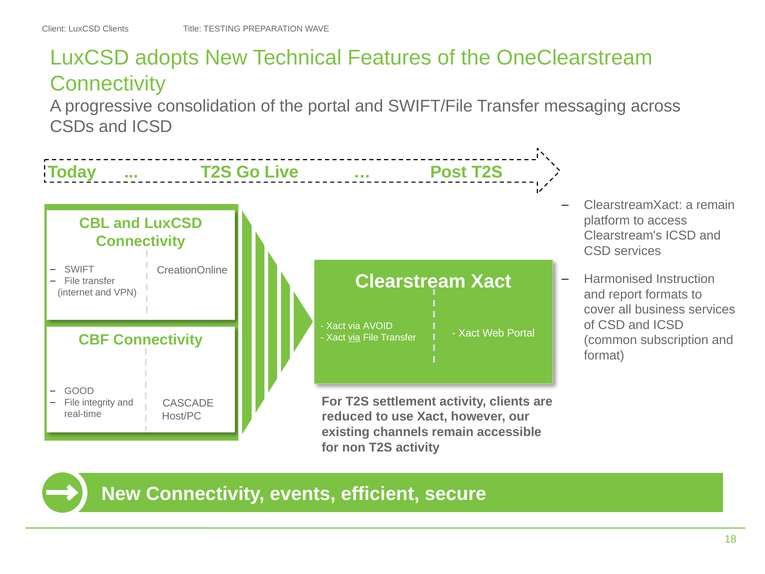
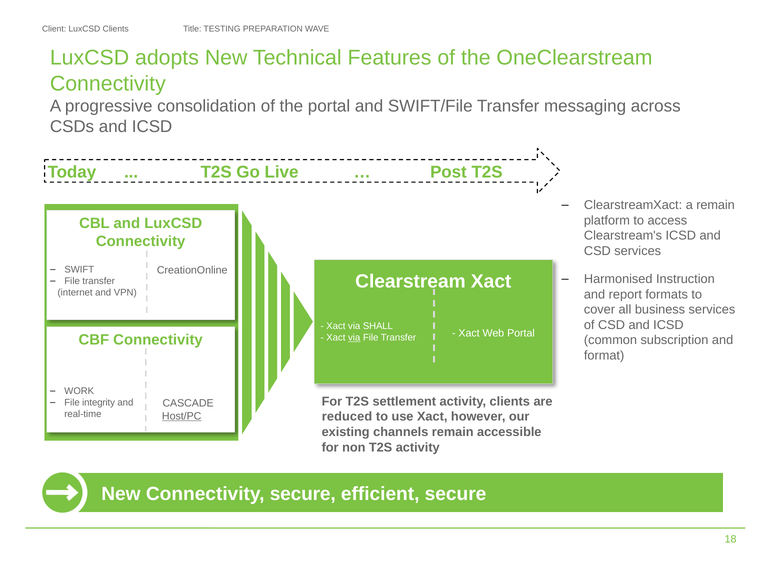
AVOID: AVOID -> SHALL
GOOD: GOOD -> WORK
Host/PC underline: none -> present
Connectivity events: events -> secure
